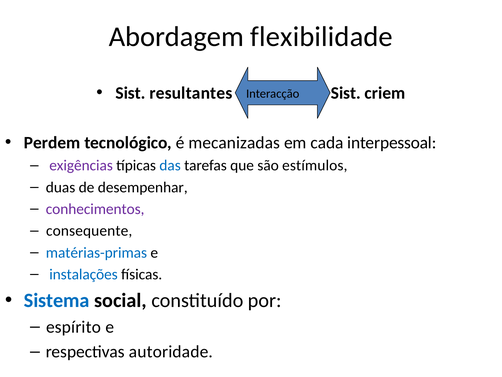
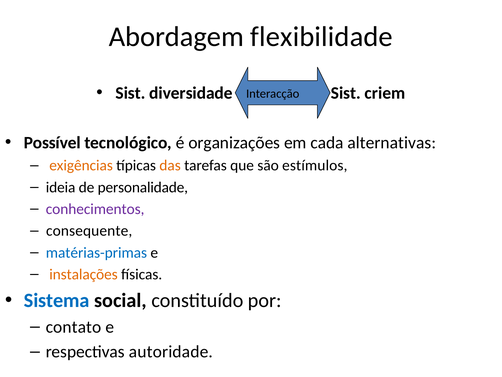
resultantes: resultantes -> diversidade
Perdem: Perdem -> Possível
mecanizadas: mecanizadas -> organizações
interpessoal: interpessoal -> alternativas
exigências colour: purple -> orange
das colour: blue -> orange
duas: duas -> ideia
desempenhar: desempenhar -> personalidade
instalações colour: blue -> orange
espírito: espírito -> contato
